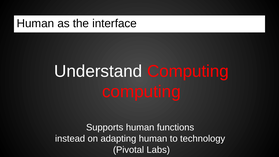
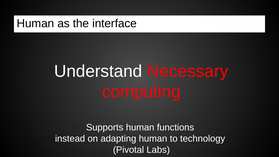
Understand Computing: Computing -> Necessary
